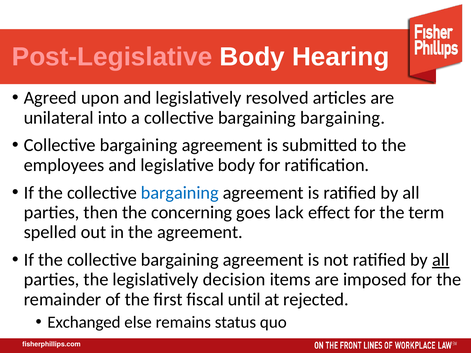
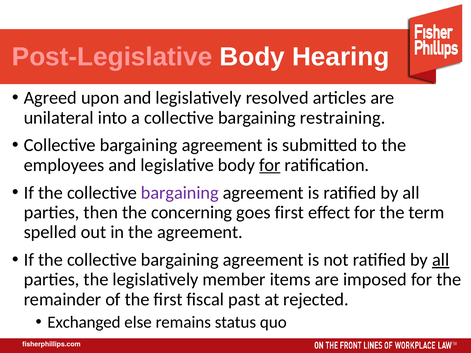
bargaining bargaining: bargaining -> restraining
for at (270, 165) underline: none -> present
bargaining at (180, 193) colour: blue -> purple
goes lack: lack -> first
decision: decision -> member
until: until -> past
